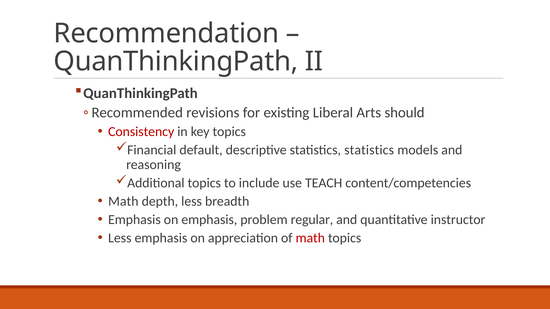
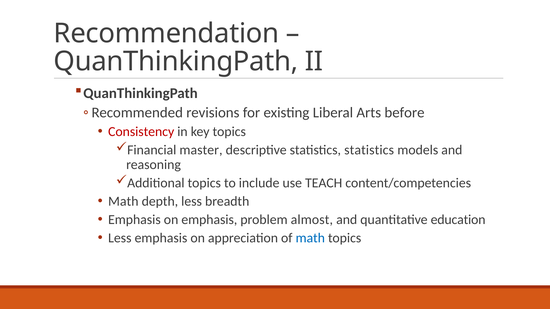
should: should -> before
default: default -> master
regular: regular -> almost
instructor: instructor -> education
math at (310, 238) colour: red -> blue
